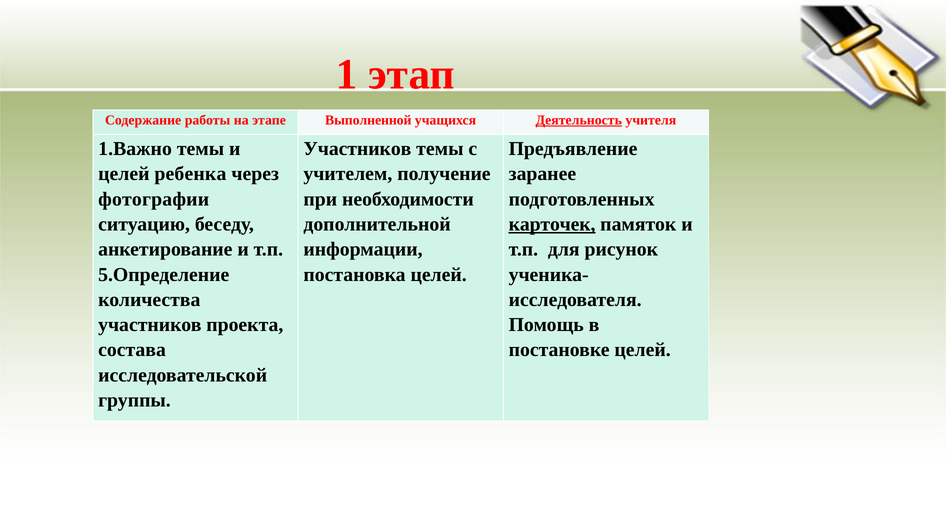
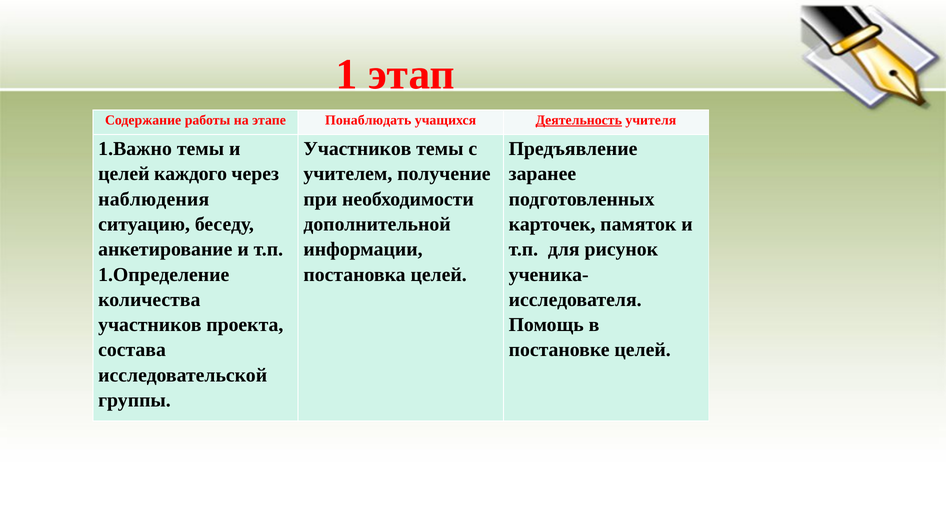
Выполненной: Выполненной -> Понаблюдать
ребенка: ребенка -> каждого
фотографии: фотографии -> наблюдения
карточек underline: present -> none
5.Определение: 5.Определение -> 1.Определение
